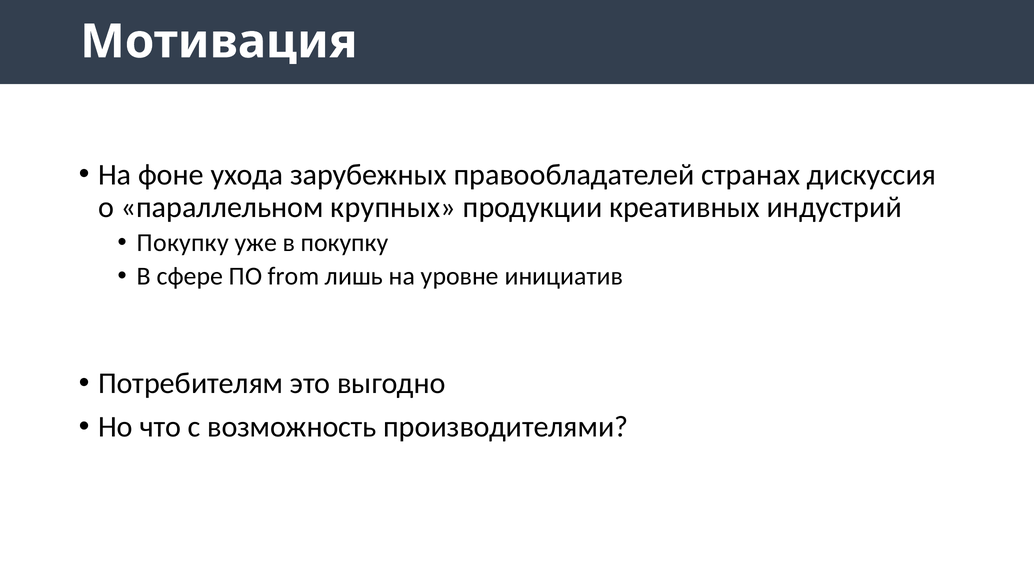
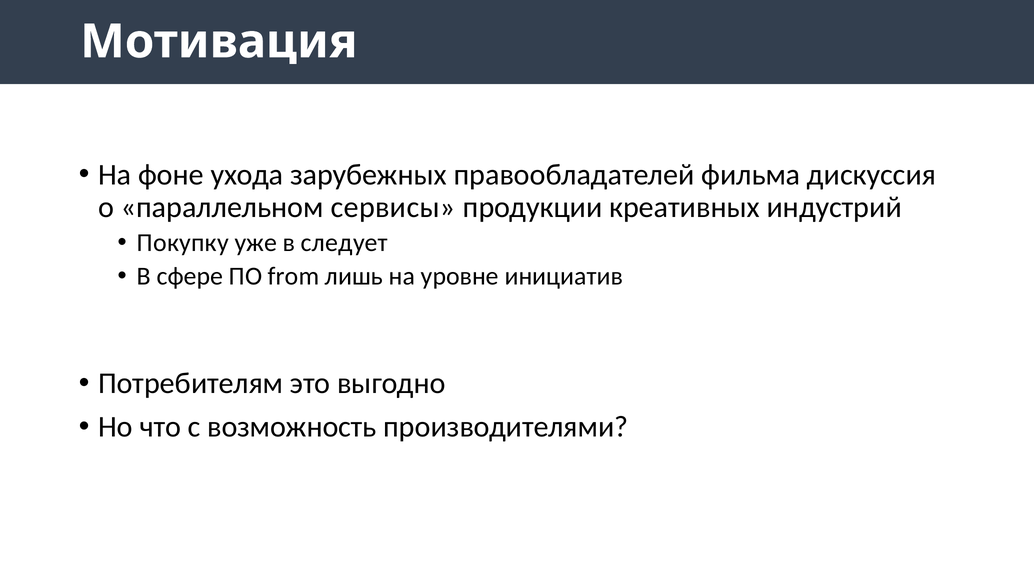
странах: странах -> фильма
крупных: крупных -> сервисы
в покупку: покупку -> следует
